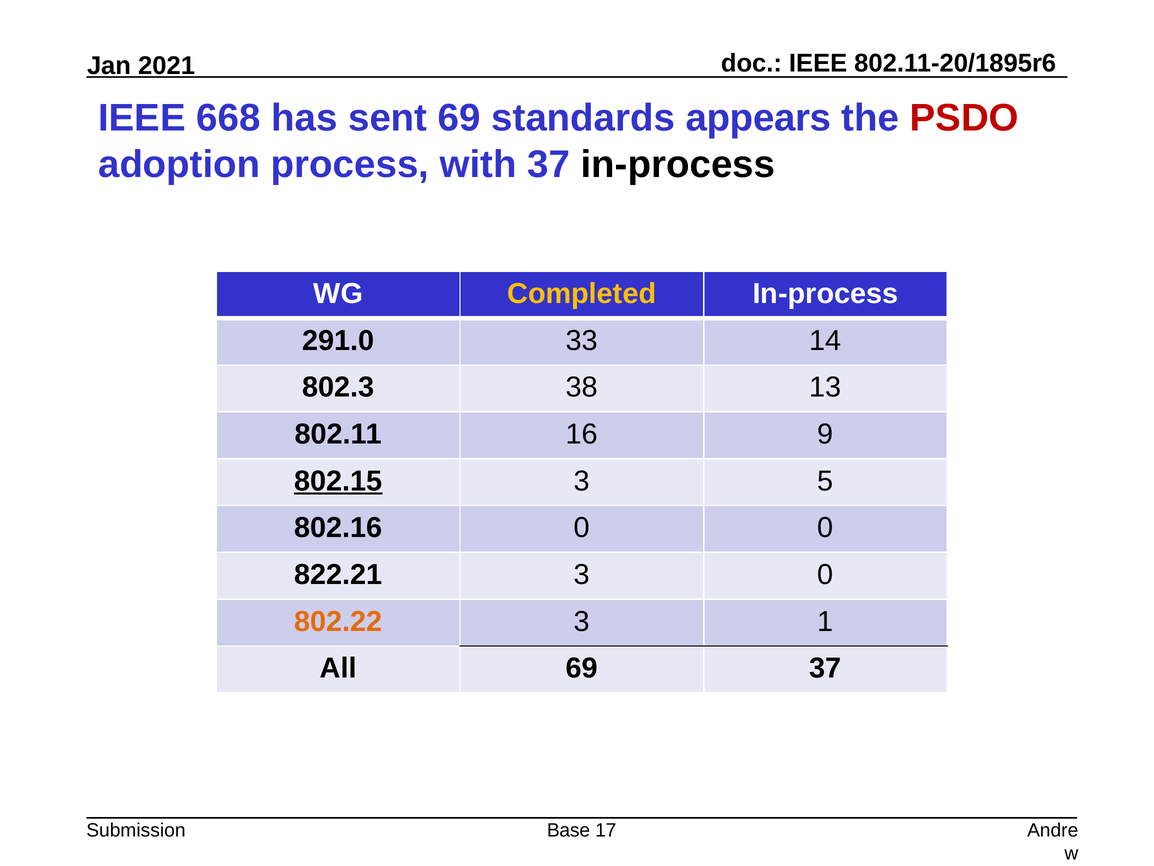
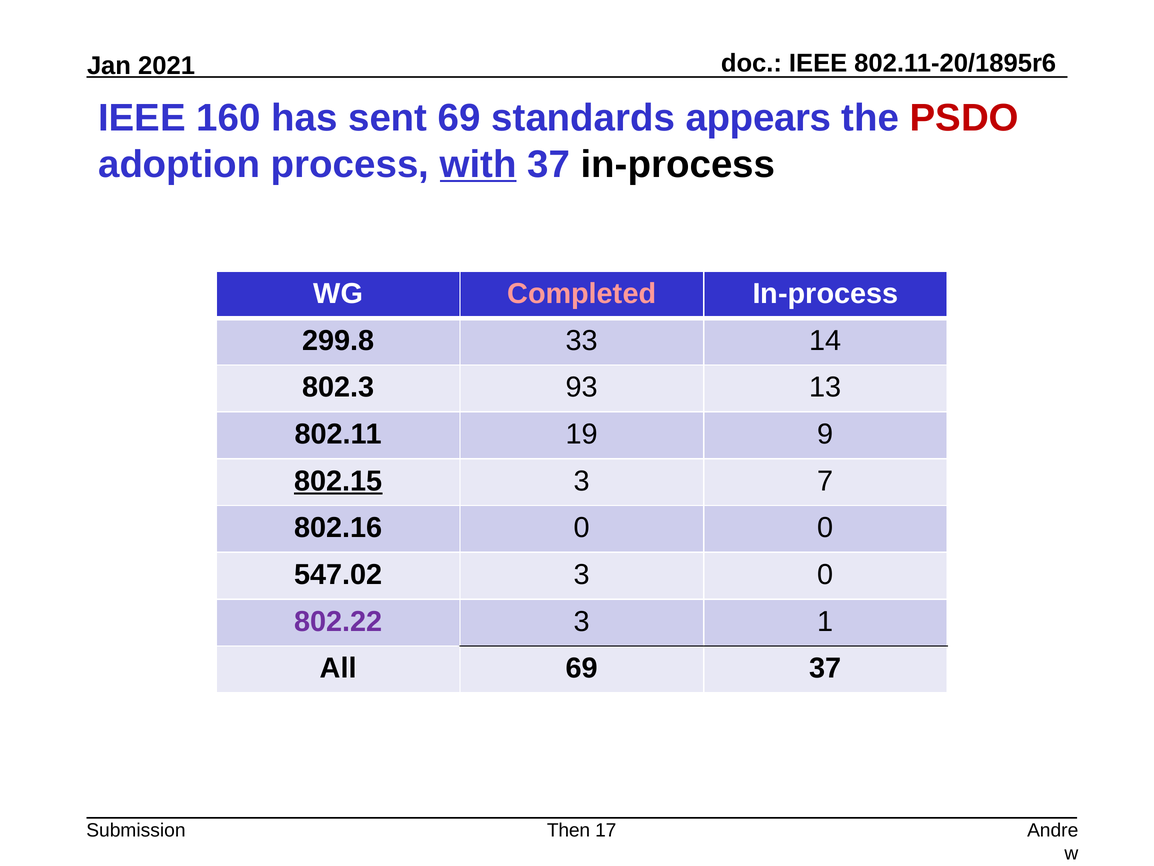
668: 668 -> 160
with underline: none -> present
Completed colour: yellow -> pink
291.0: 291.0 -> 299.8
38: 38 -> 93
16: 16 -> 19
5: 5 -> 7
822.21: 822.21 -> 547.02
802.22 colour: orange -> purple
Base: Base -> Then
